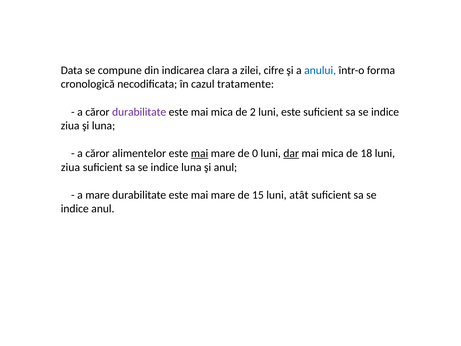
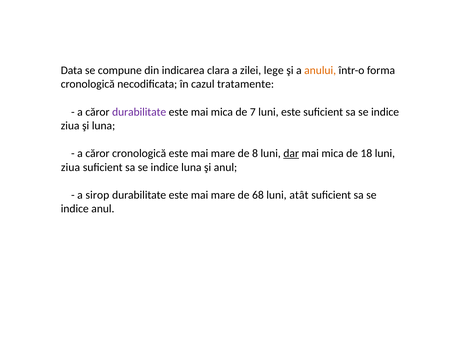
cifre: cifre -> lege
anului colour: blue -> orange
2: 2 -> 7
căror alimentelor: alimentelor -> cronologică
mai at (200, 153) underline: present -> none
0: 0 -> 8
a mare: mare -> sirop
15: 15 -> 68
